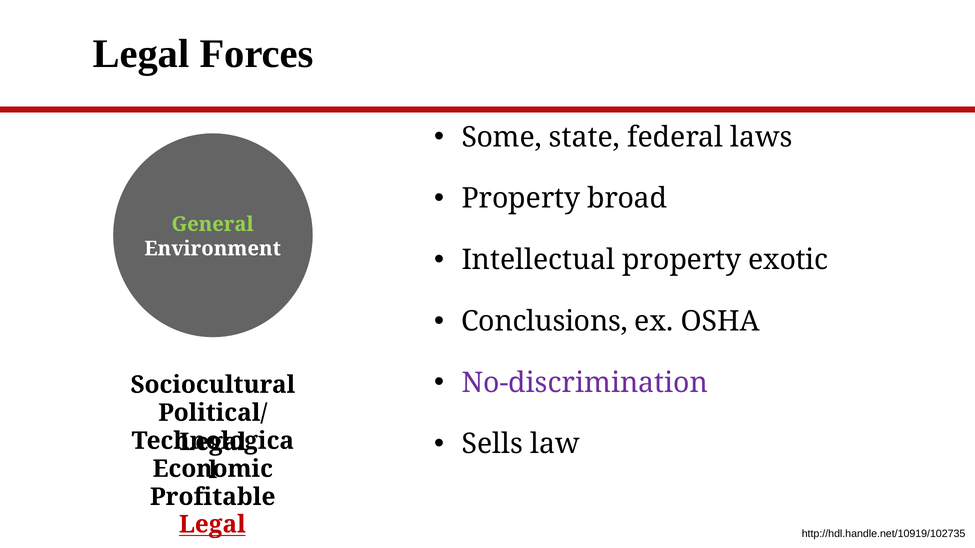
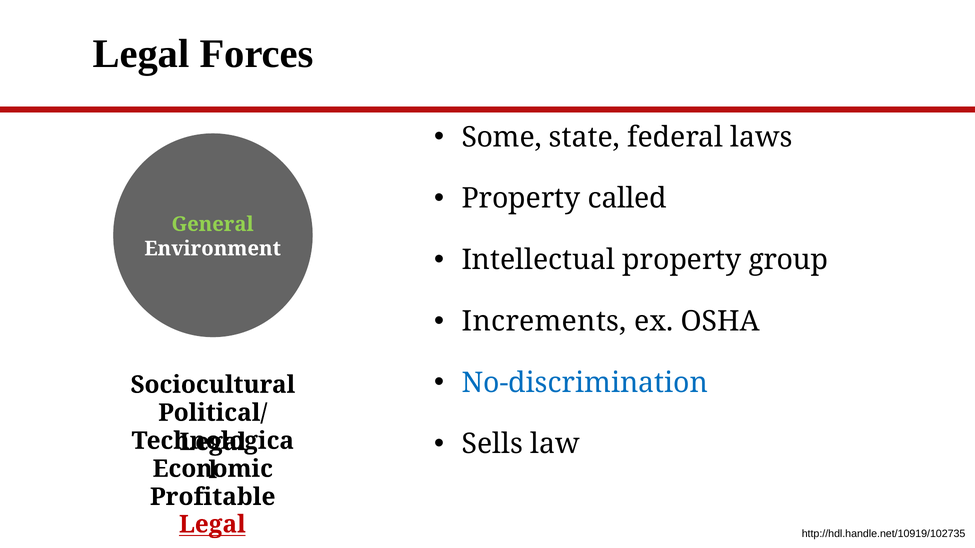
broad: broad -> called
exotic: exotic -> group
Conclusions: Conclusions -> Increments
No-discrimination colour: purple -> blue
